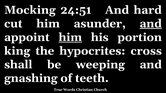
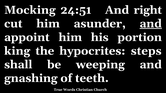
hard: hard -> right
him at (70, 37) underline: present -> none
cross: cross -> steps
